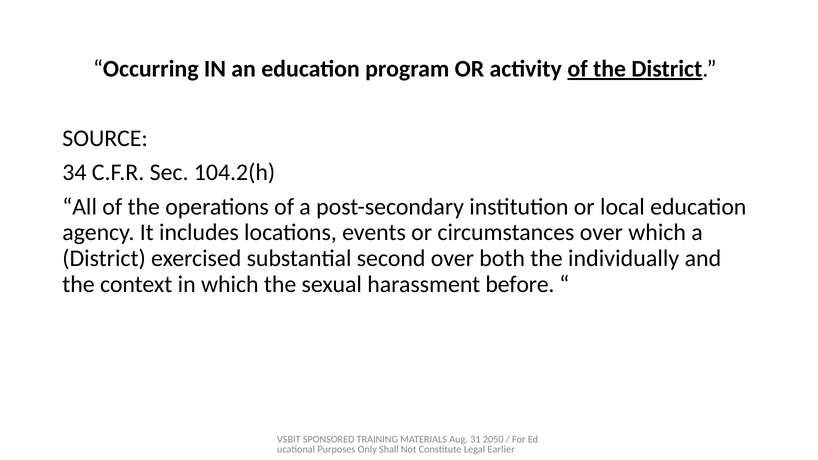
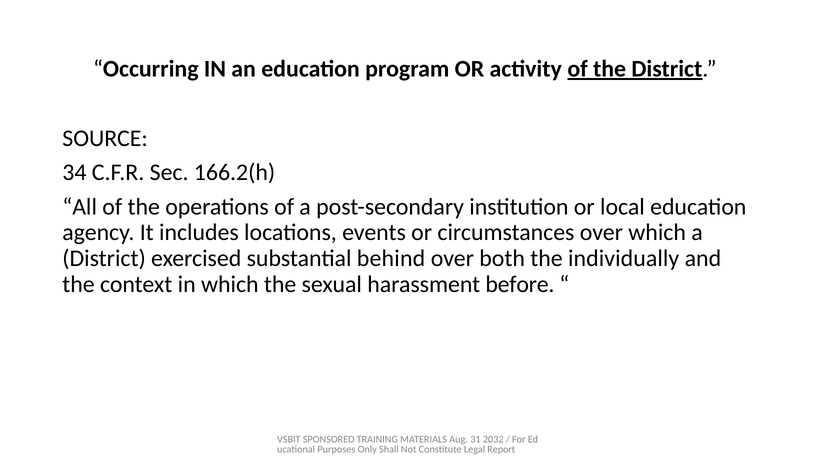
104.2(h: 104.2(h -> 166.2(h
second: second -> behind
2050: 2050 -> 2032
Earlier: Earlier -> Report
